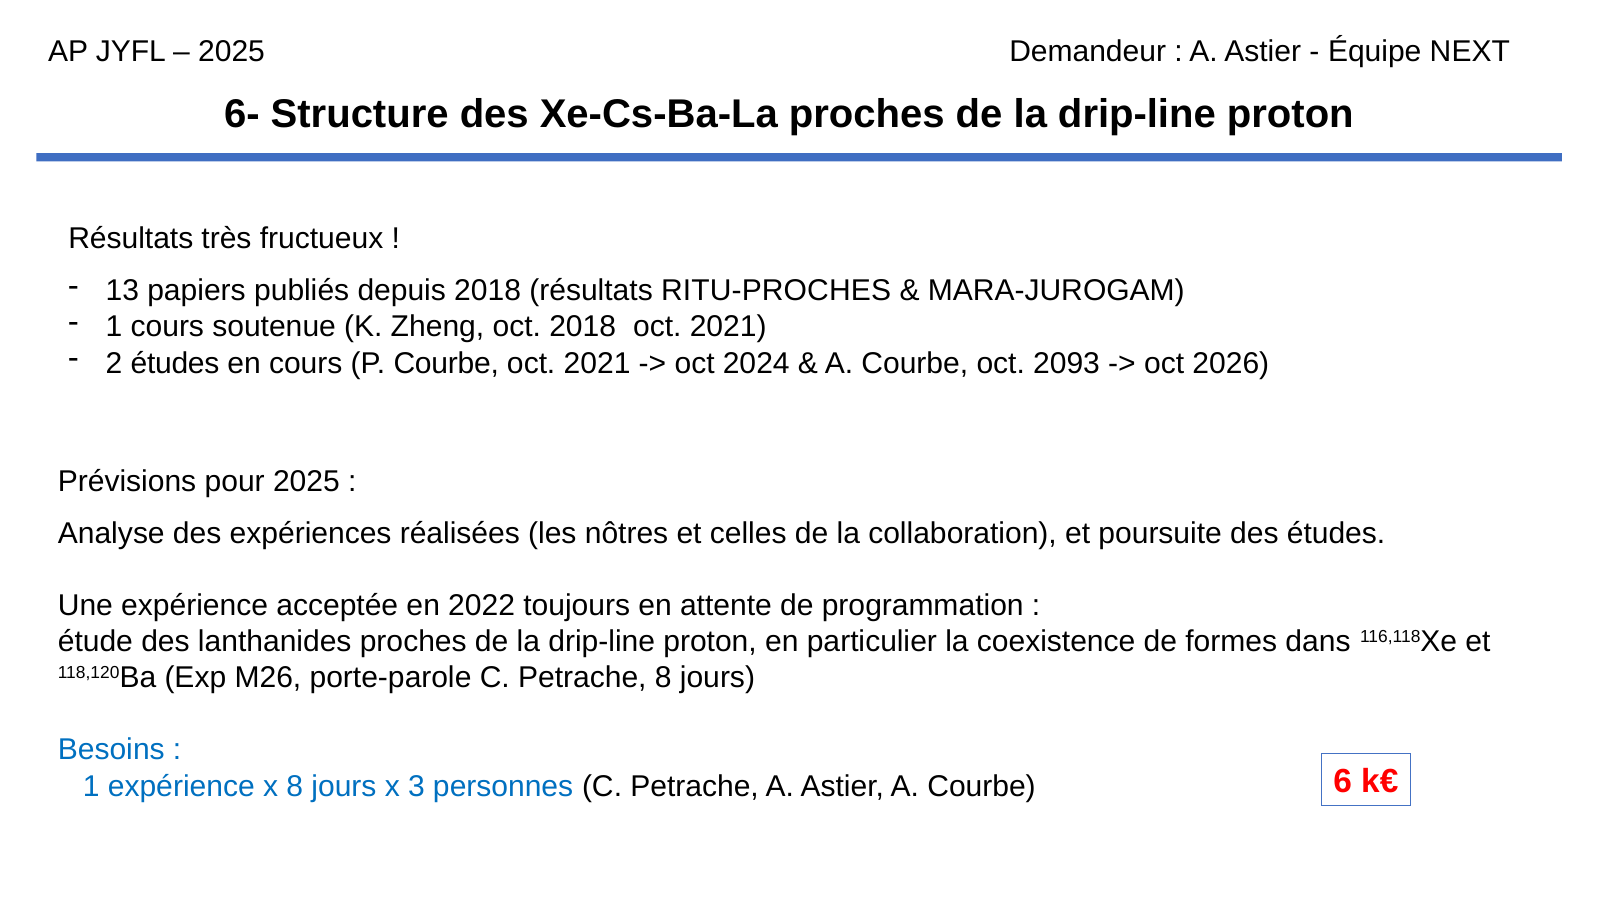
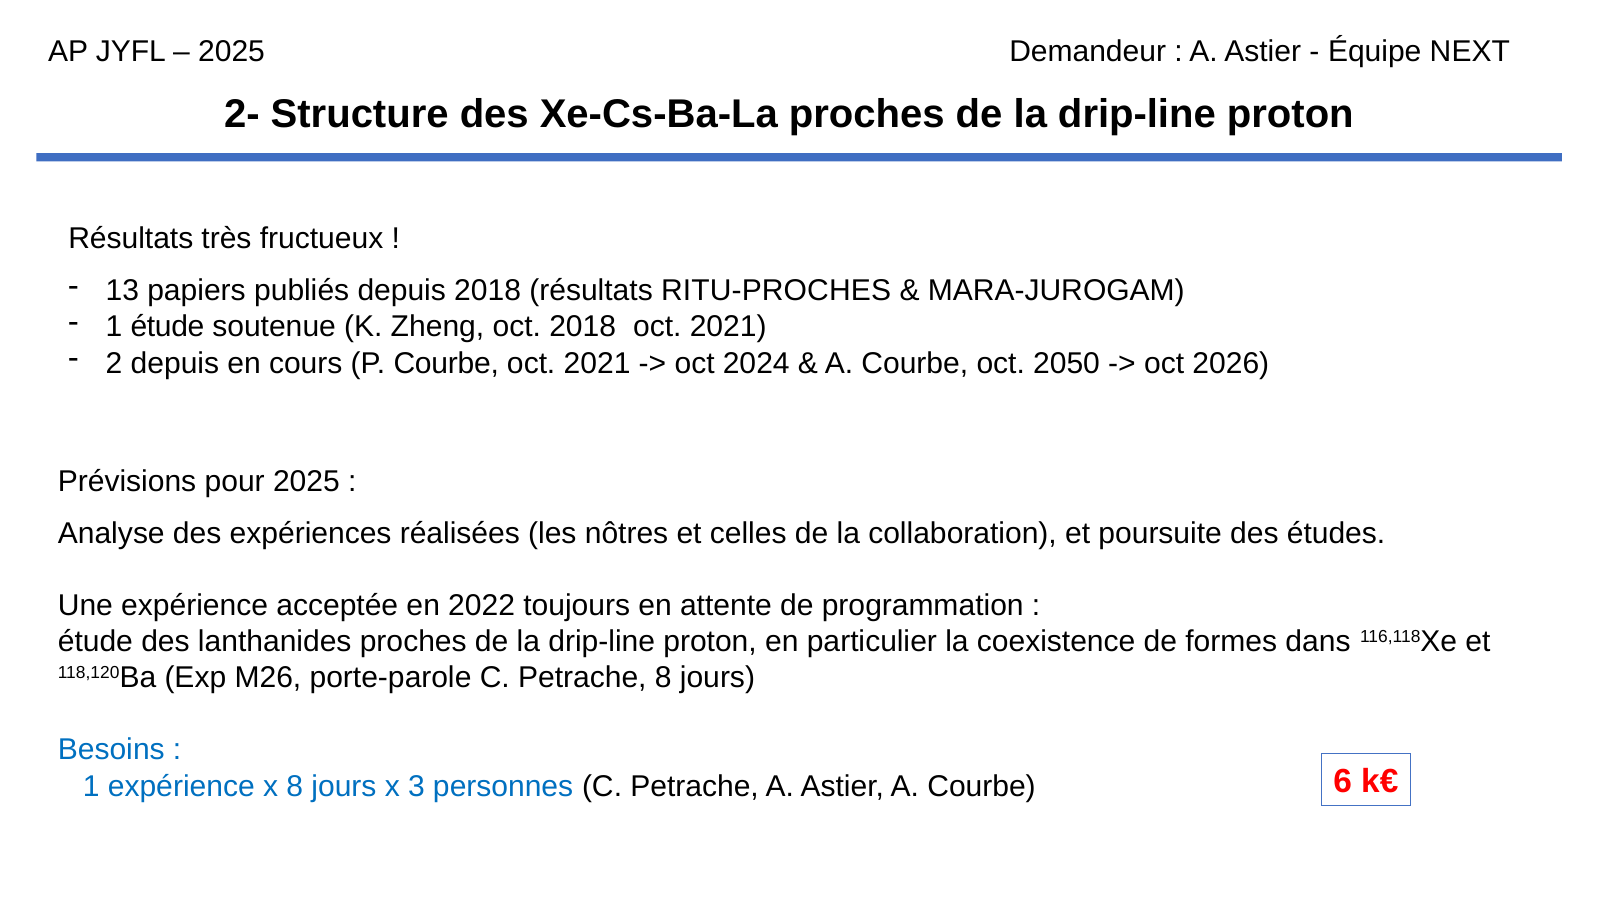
6-: 6- -> 2-
1 cours: cours -> étude
2 études: études -> depuis
2093: 2093 -> 2050
